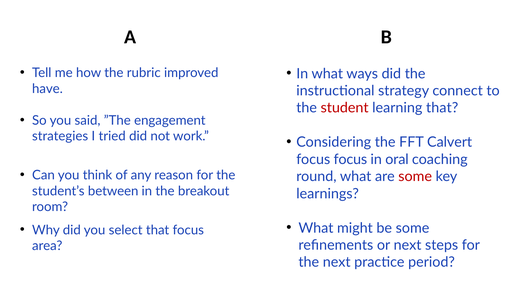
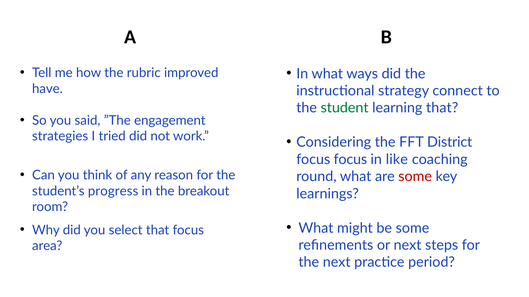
student colour: red -> green
Calvert: Calvert -> District
oral: oral -> like
between: between -> progress
